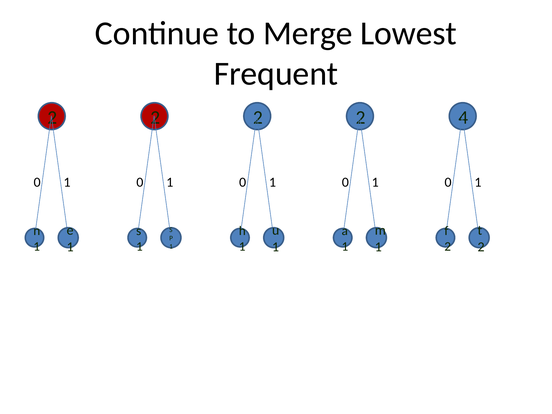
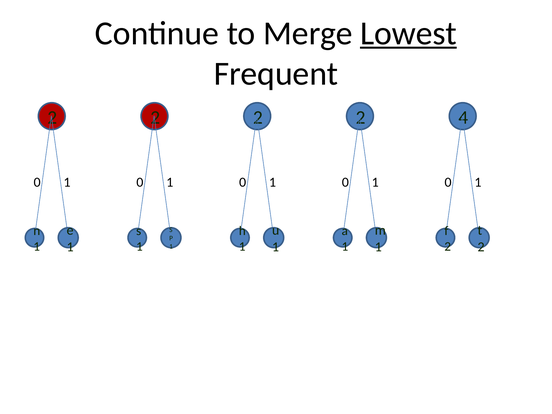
Lowest underline: none -> present
